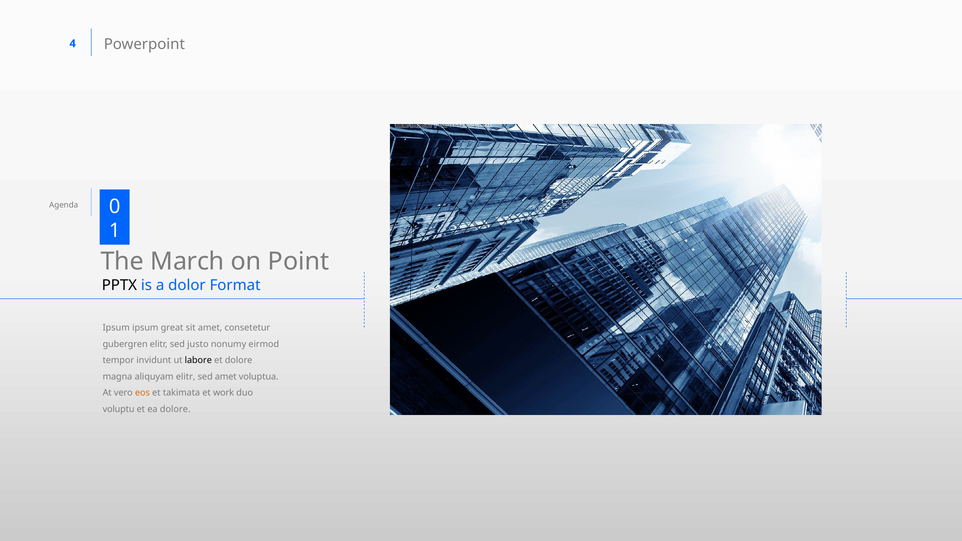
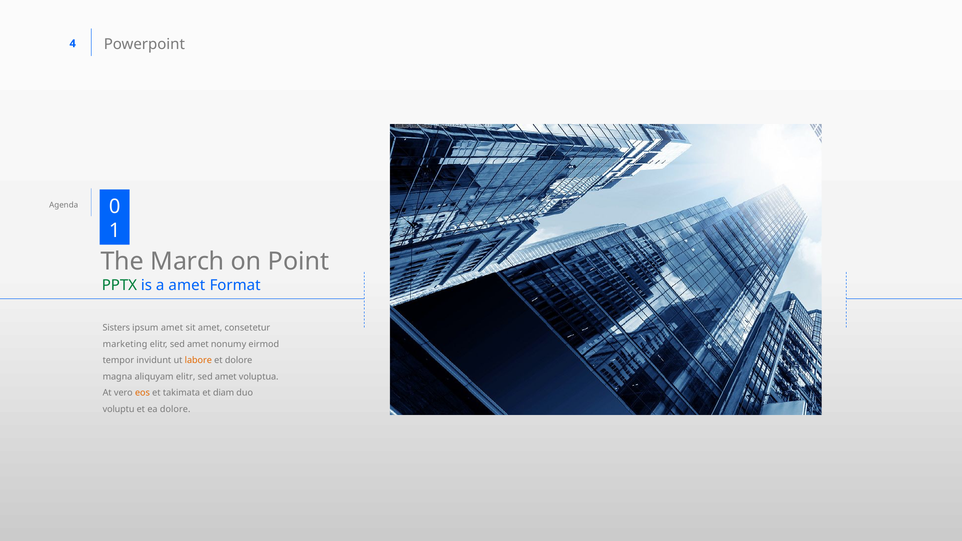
PPTX colour: black -> green
a dolor: dolor -> amet
Ipsum at (116, 328): Ipsum -> Sisters
ipsum great: great -> amet
gubergren: gubergren -> marketing
justo at (198, 344): justo -> amet
labore colour: black -> orange
work: work -> diam
